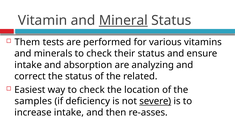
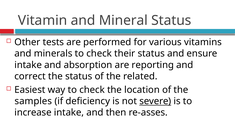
Mineral underline: present -> none
Them: Them -> Other
analyzing: analyzing -> reporting
